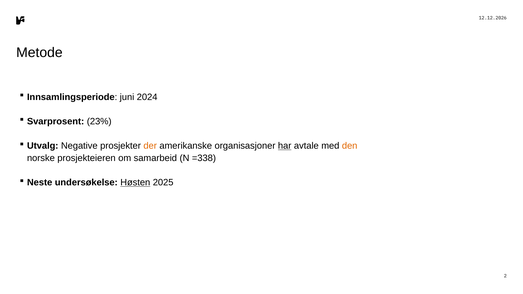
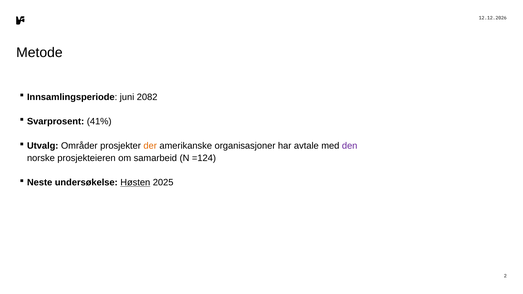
2024: 2024 -> 2082
23%: 23% -> 41%
Negative: Negative -> Områder
har underline: present -> none
den colour: orange -> purple
=338: =338 -> =124
